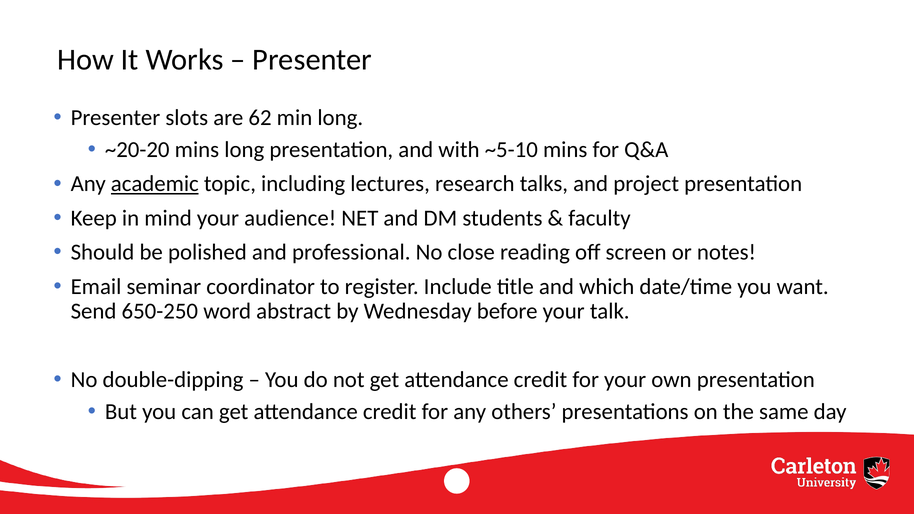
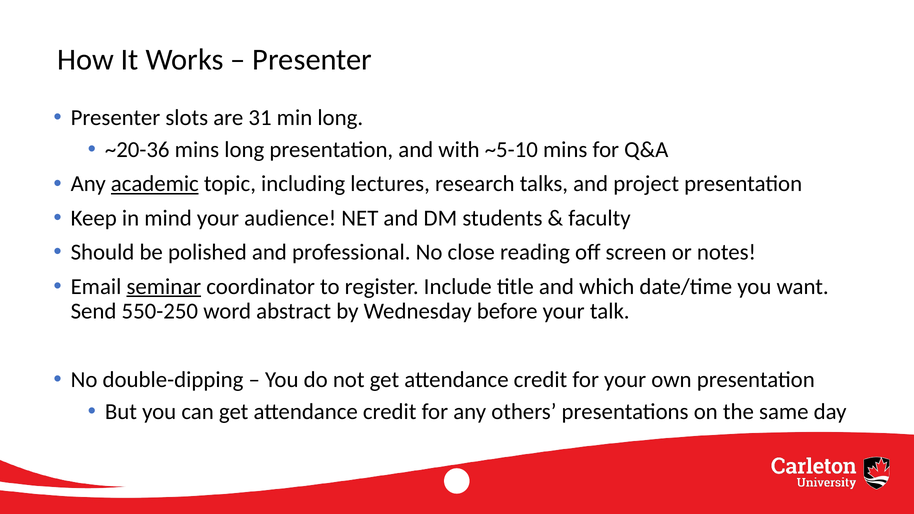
62: 62 -> 31
~20-20: ~20-20 -> ~20-36
seminar underline: none -> present
650-250: 650-250 -> 550-250
